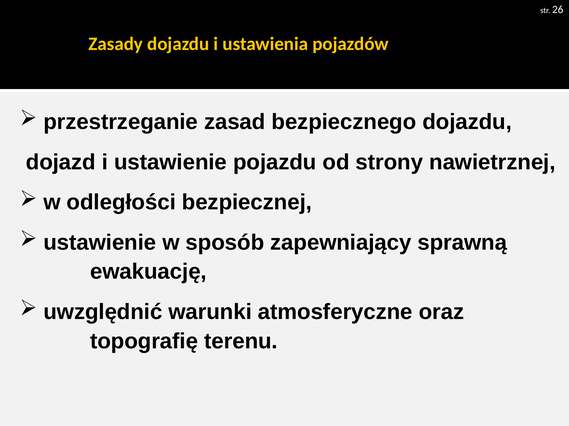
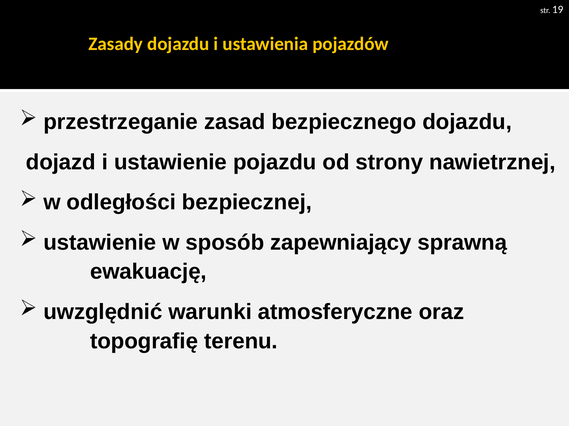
26: 26 -> 19
